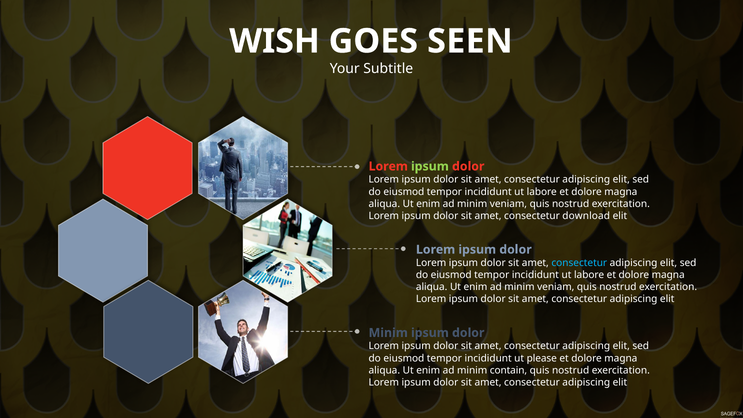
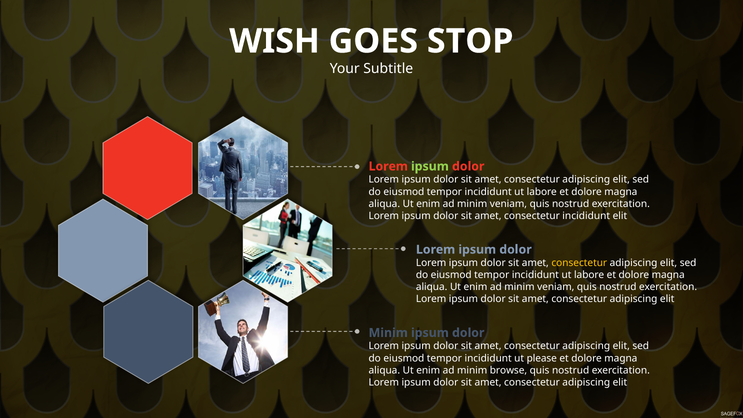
SEEN: SEEN -> STOP
consectetur download: download -> incididunt
consectetur at (579, 263) colour: light blue -> yellow
contain: contain -> browse
